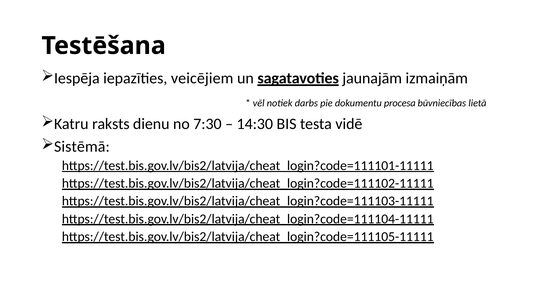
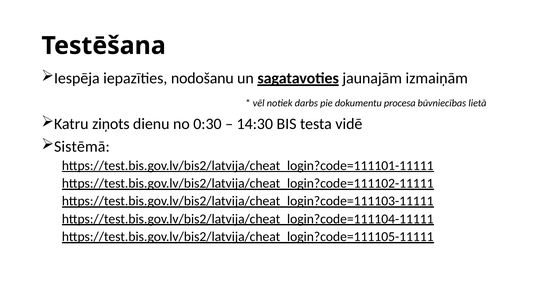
veicējiem: veicējiem -> nodošanu
raksts: raksts -> ziņots
7:30: 7:30 -> 0:30
